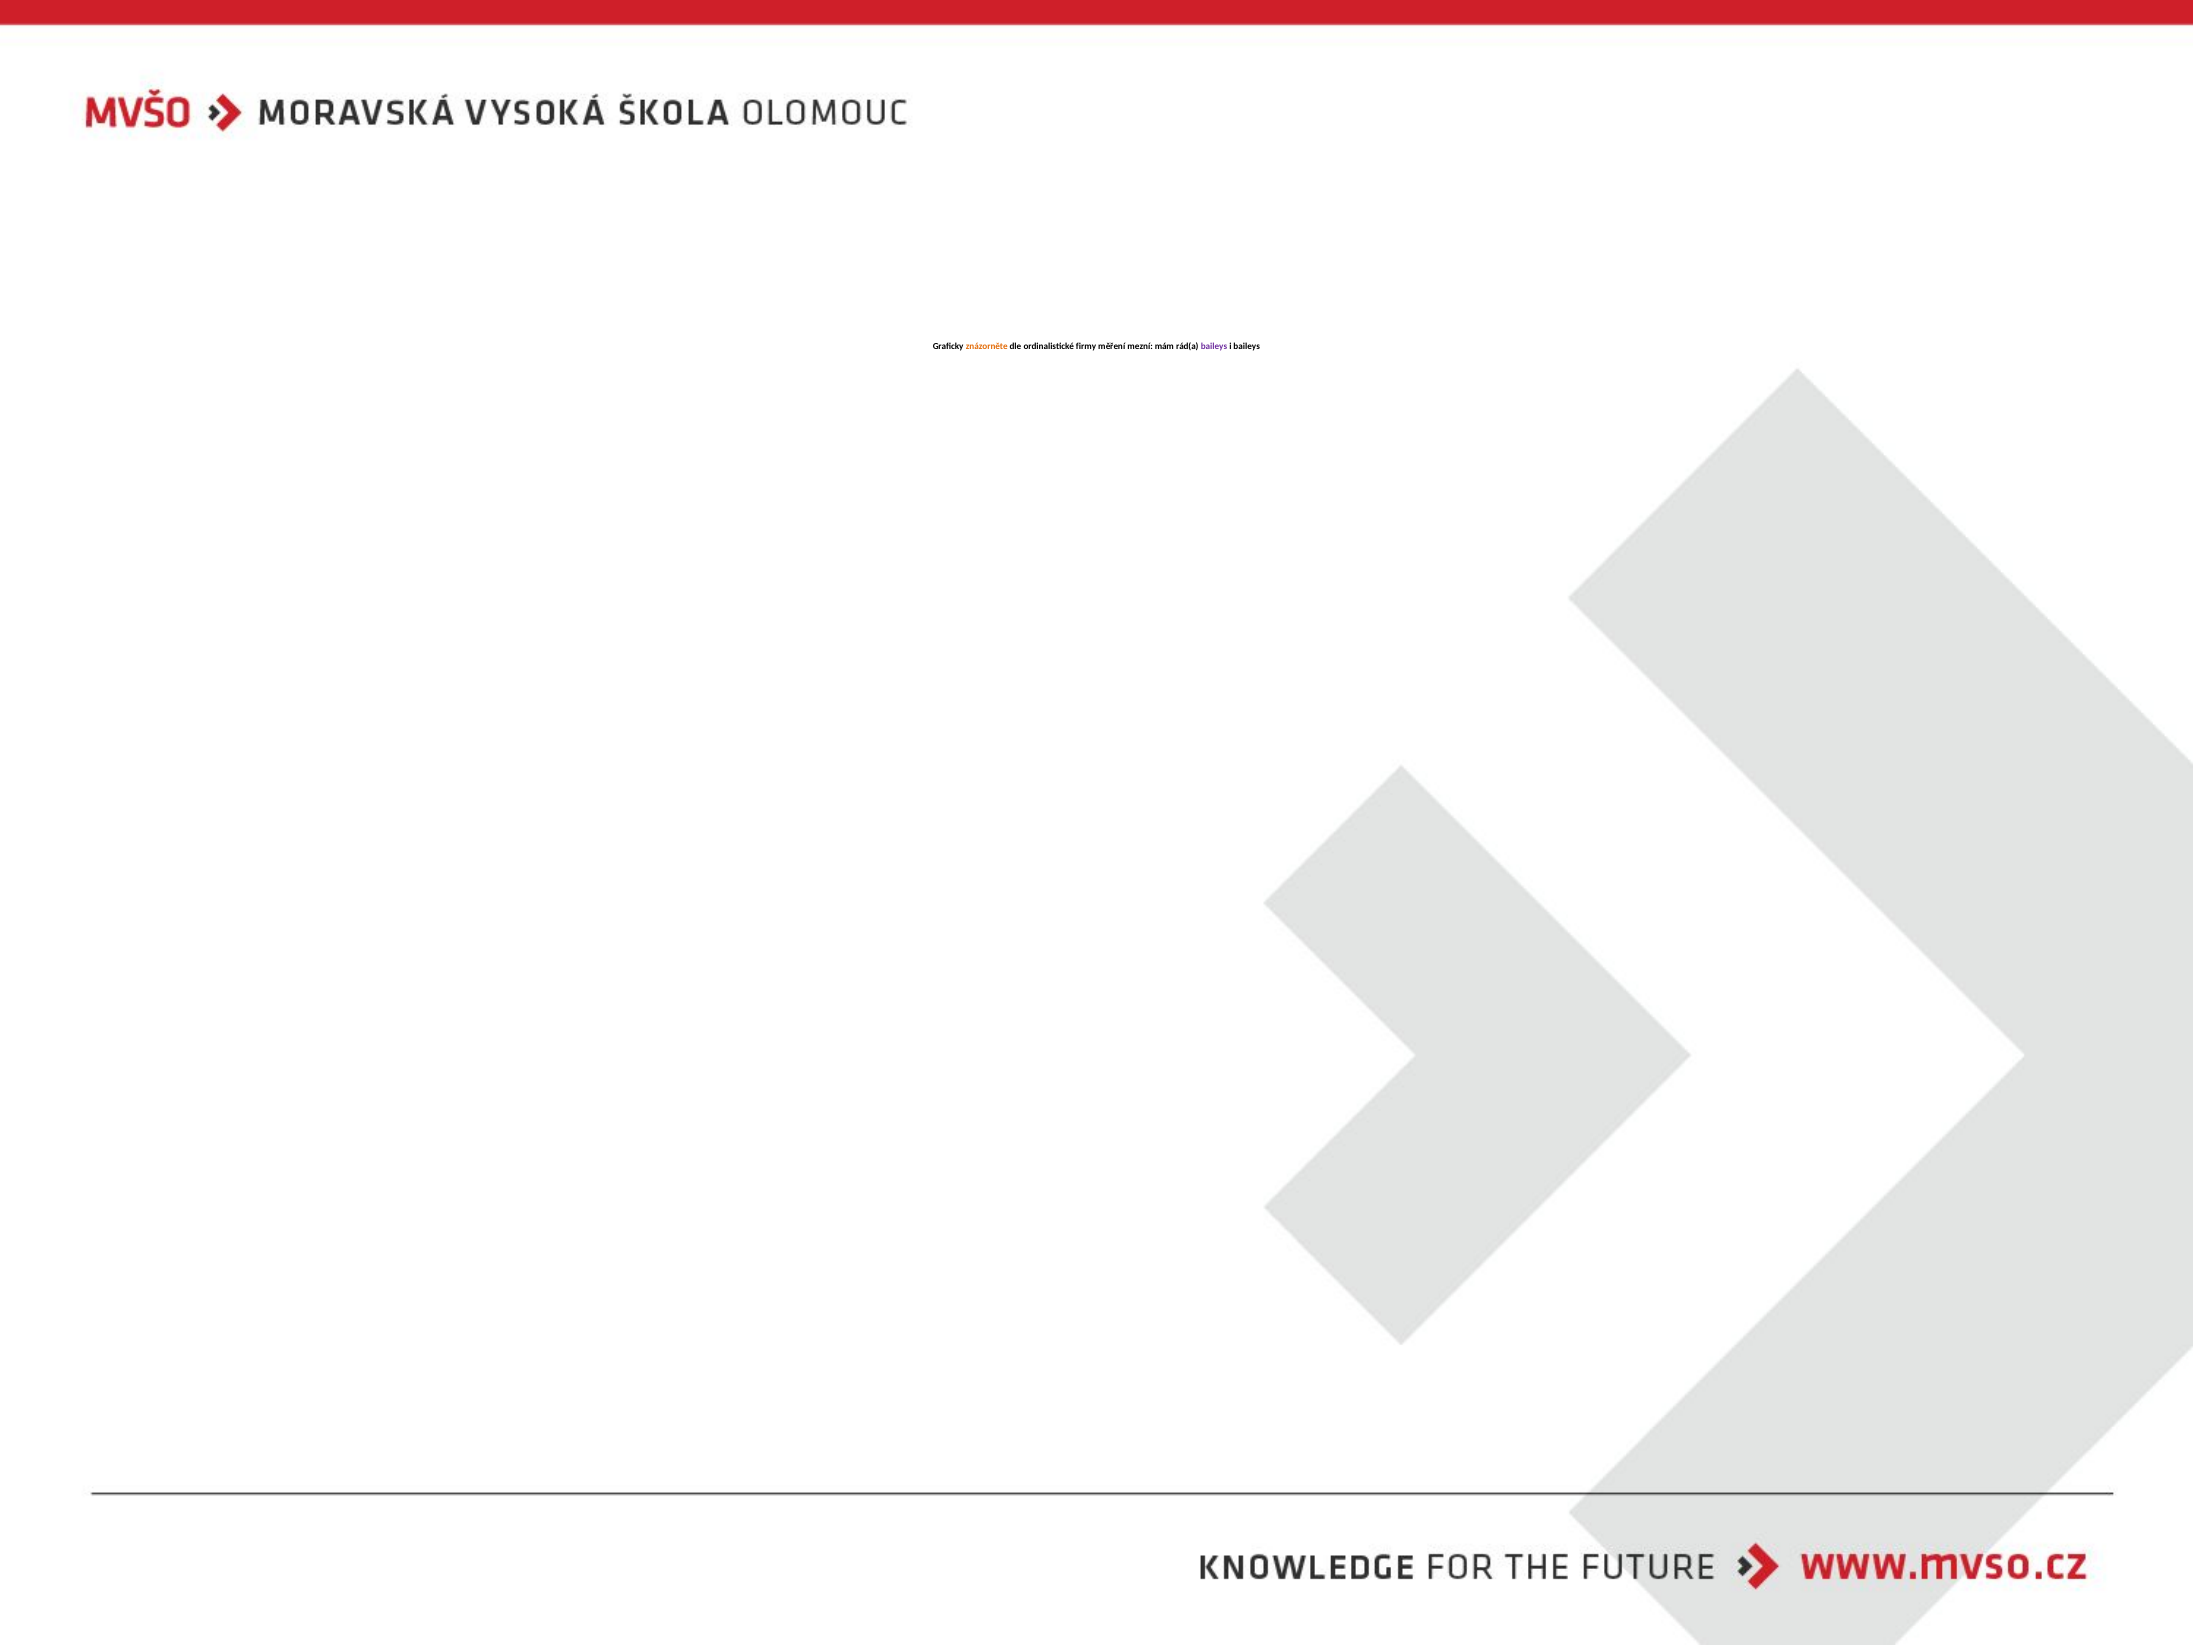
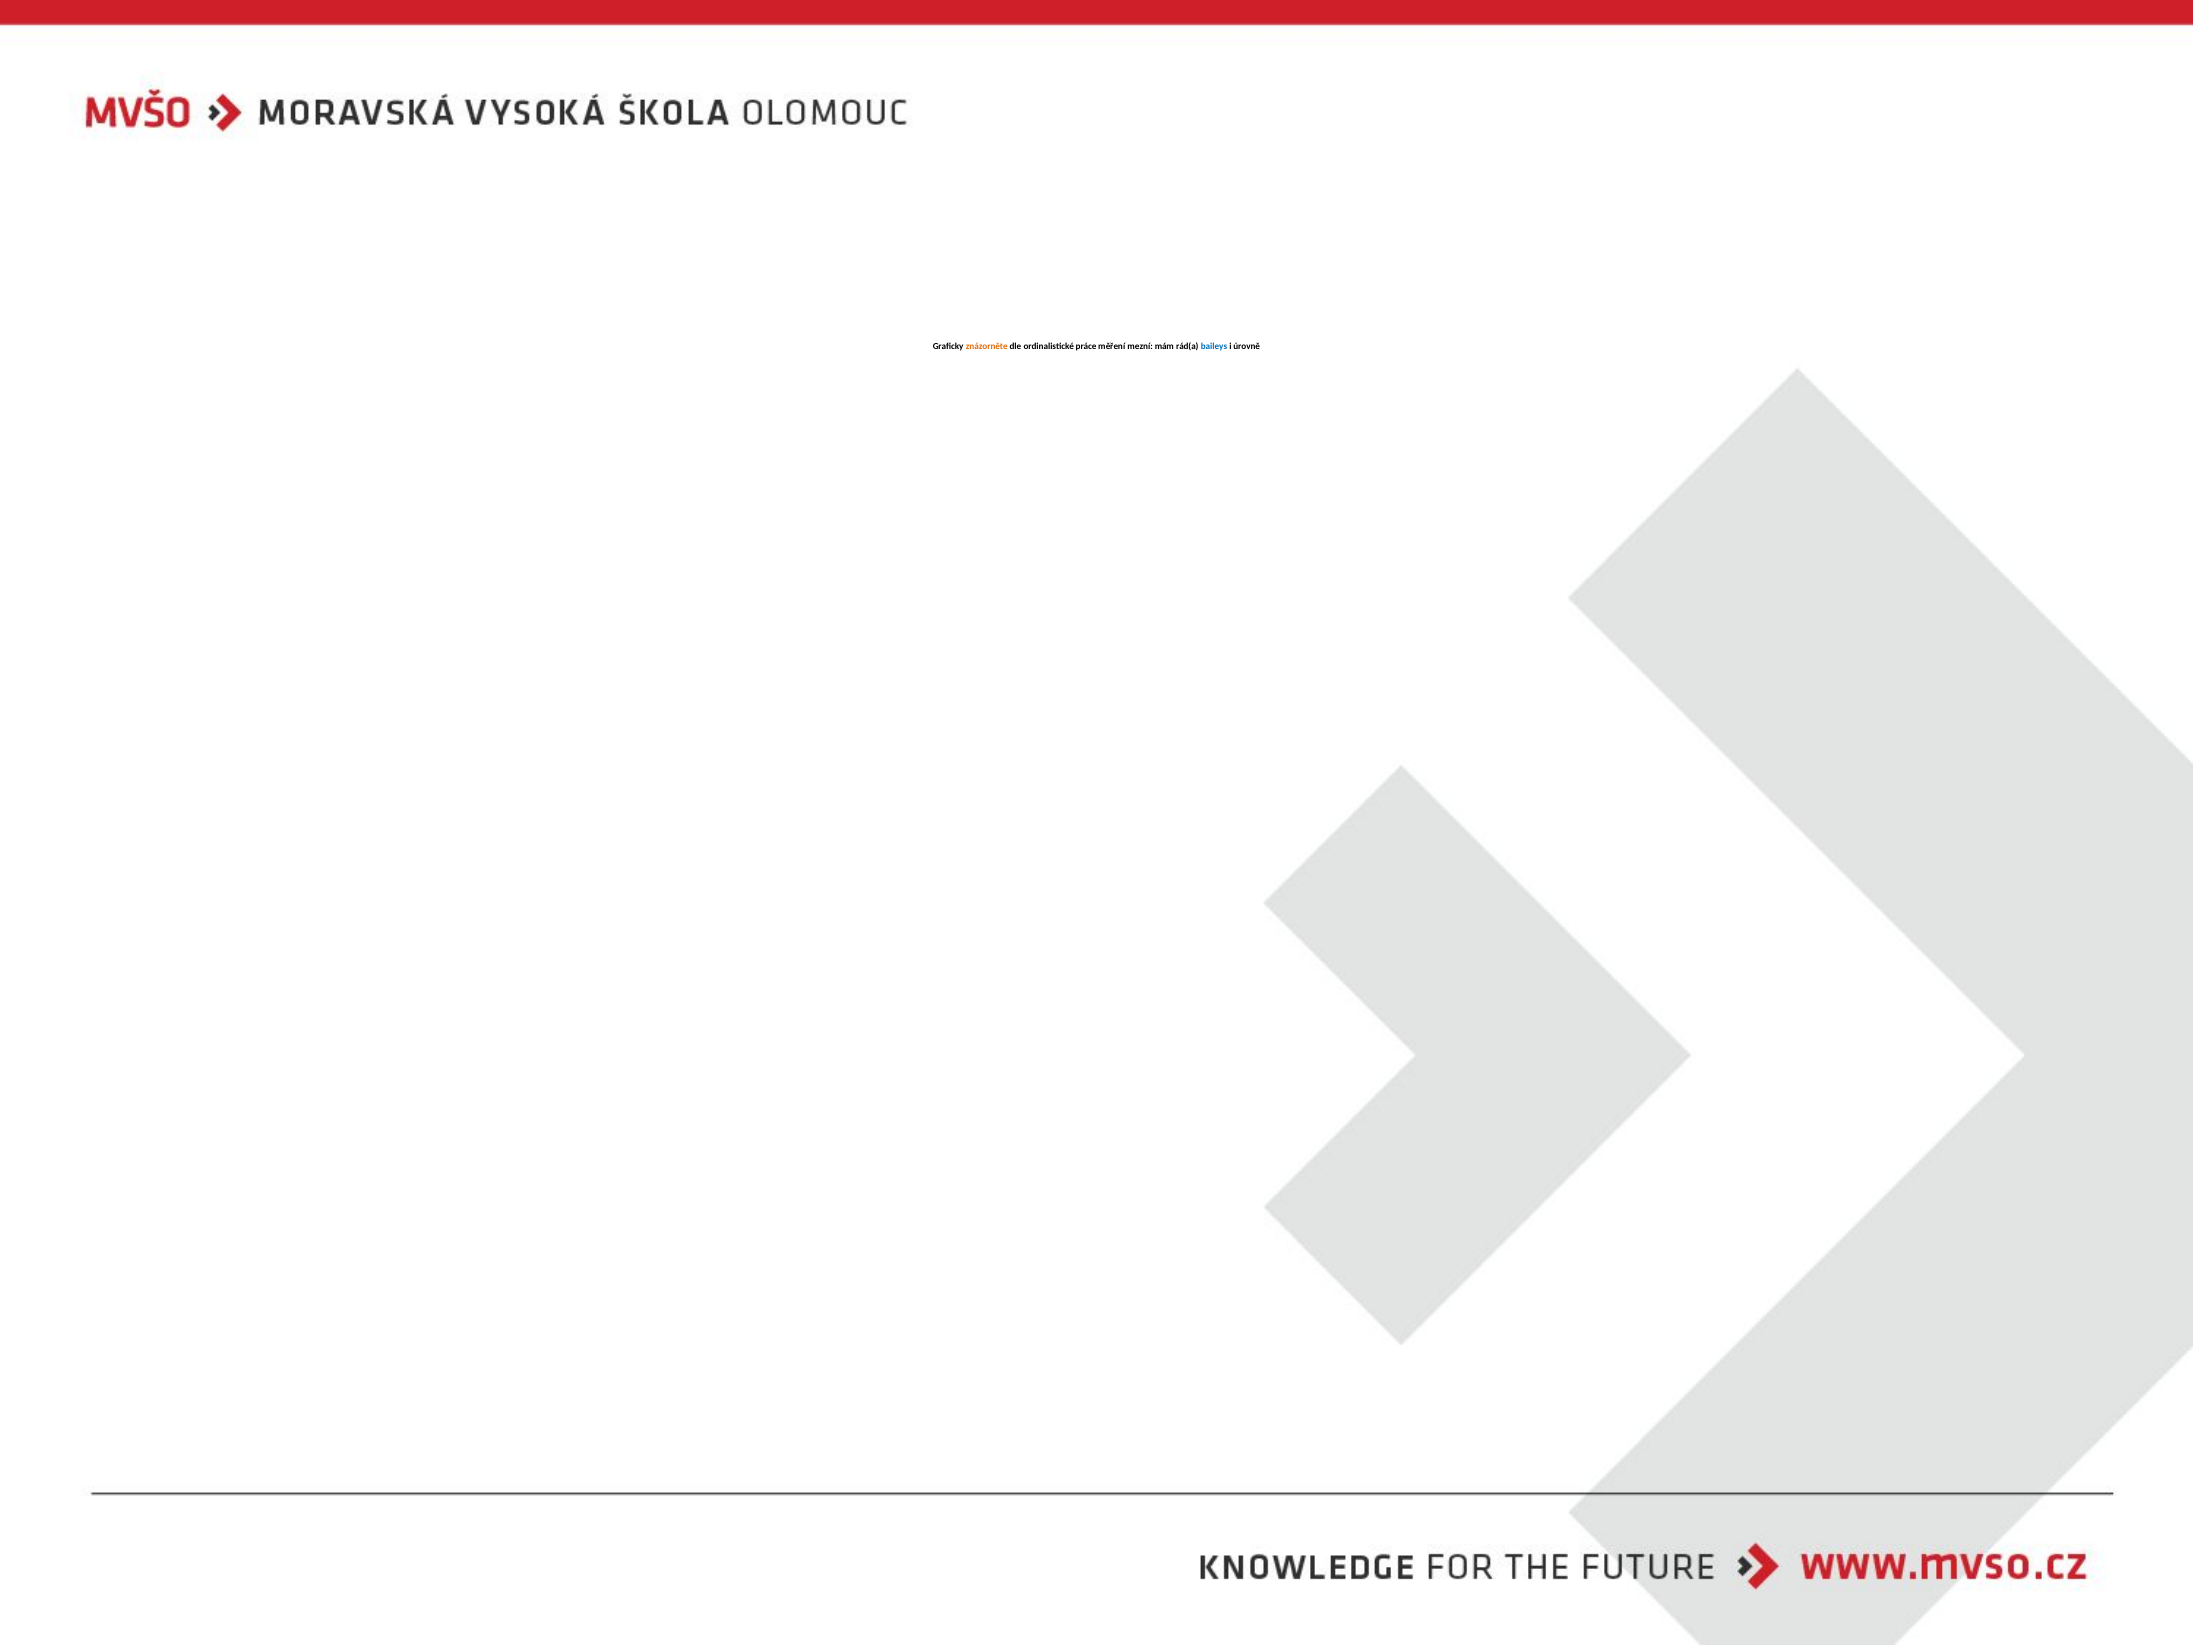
firmy: firmy -> práce
baileys at (1214, 346) colour: purple -> blue
i baileys: baileys -> úrovně
